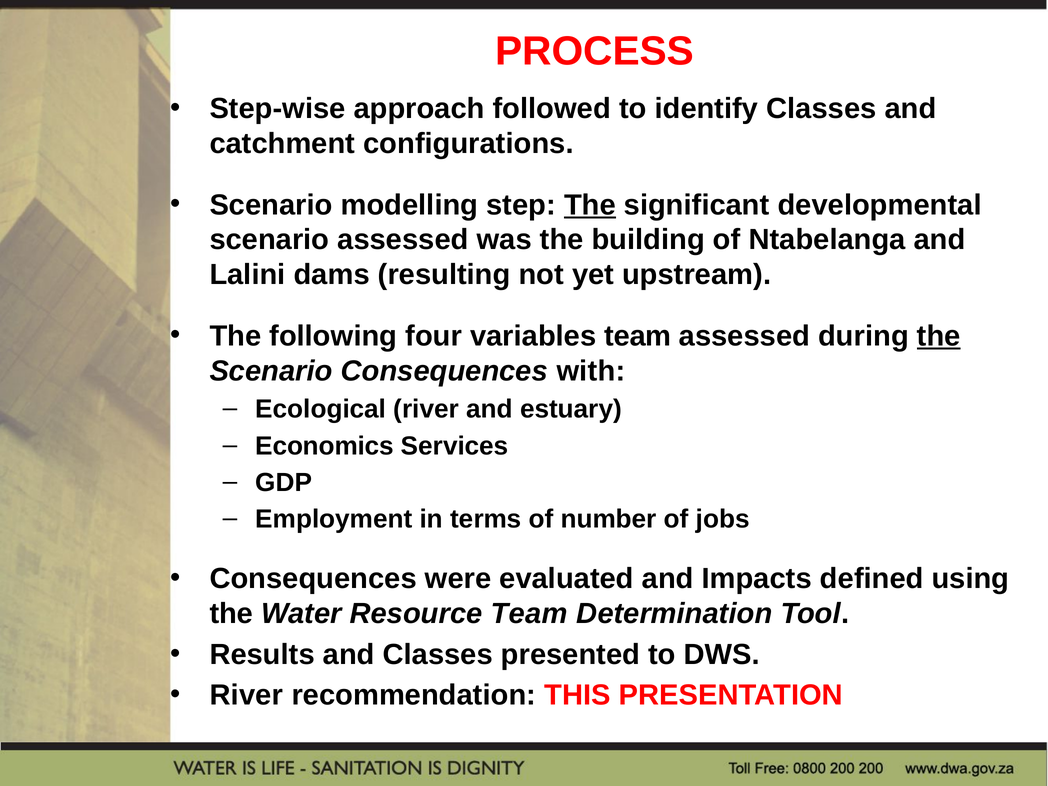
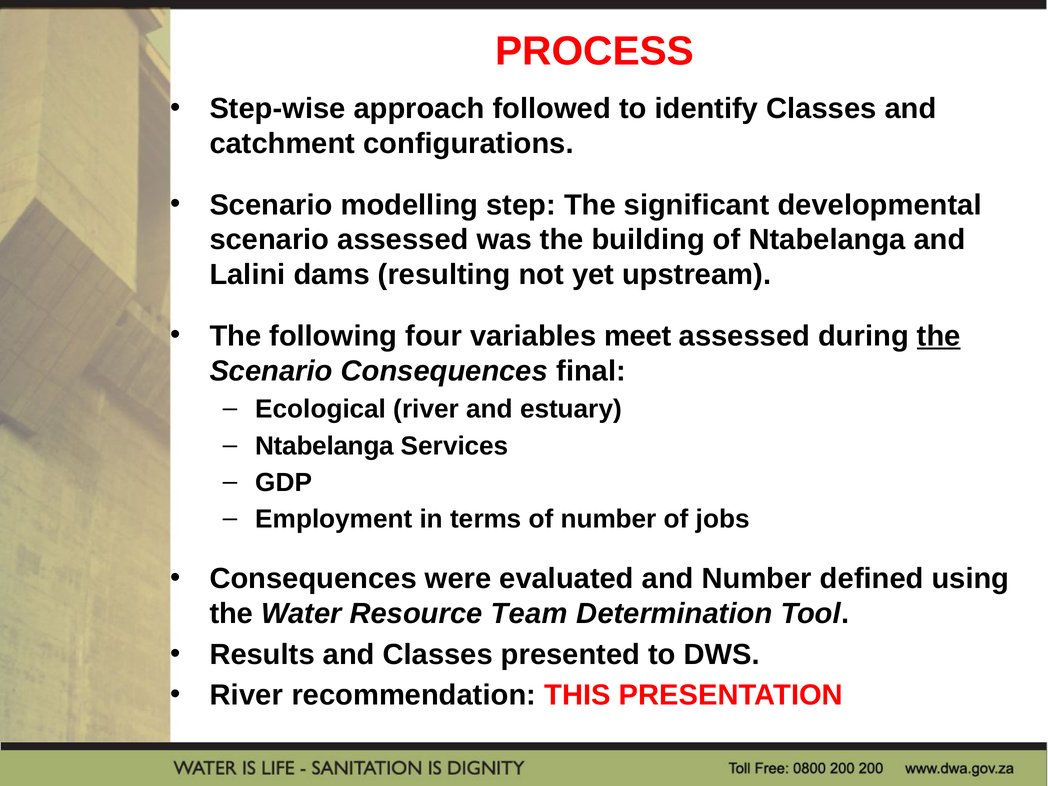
The at (590, 205) underline: present -> none
variables team: team -> meet
with: with -> final
Economics at (325, 446): Economics -> Ntabelanga
and Impacts: Impacts -> Number
